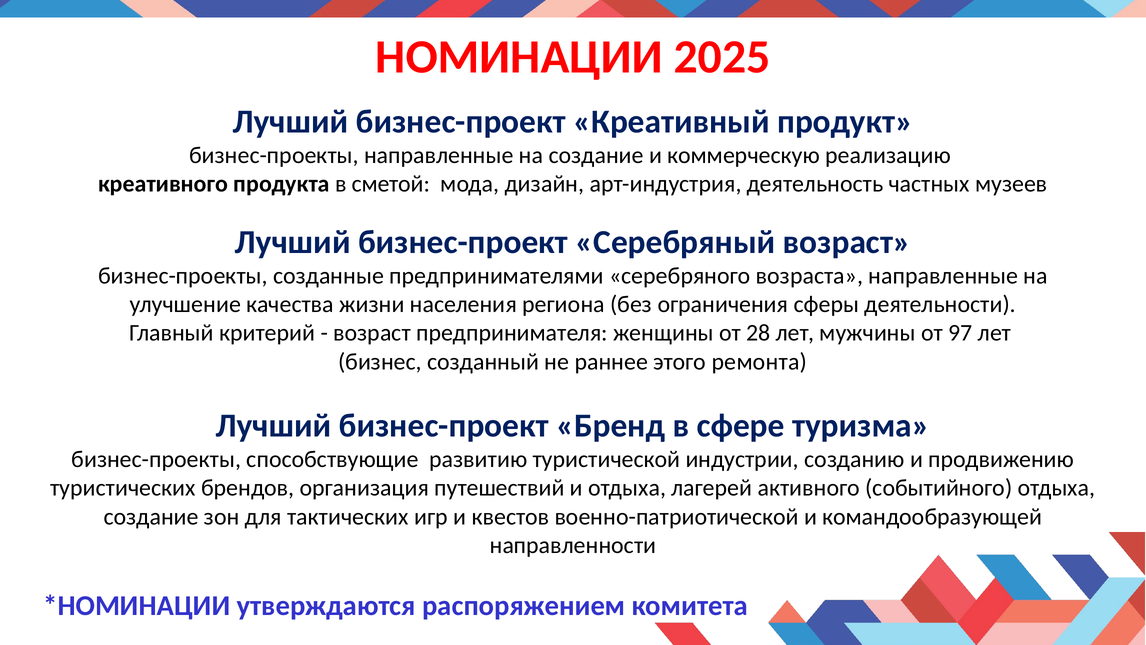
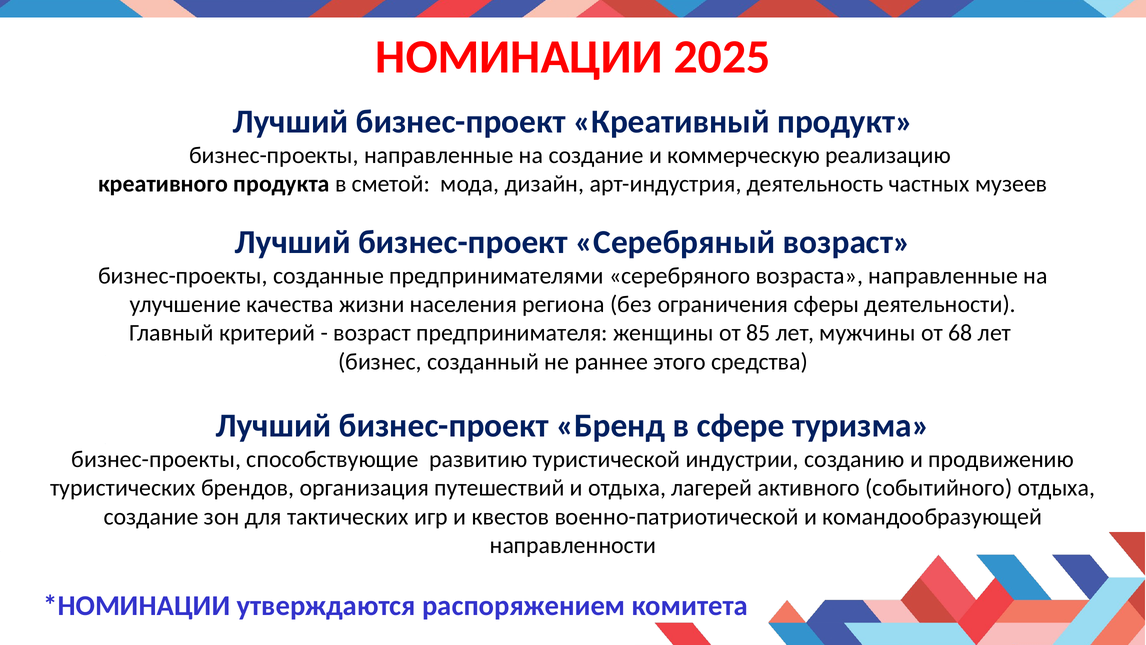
28: 28 -> 85
97: 97 -> 68
ремонта: ремонта -> средства
